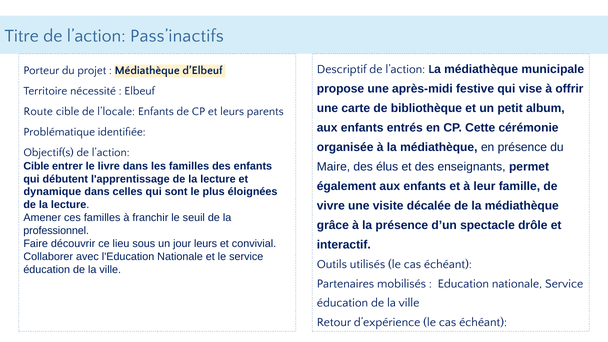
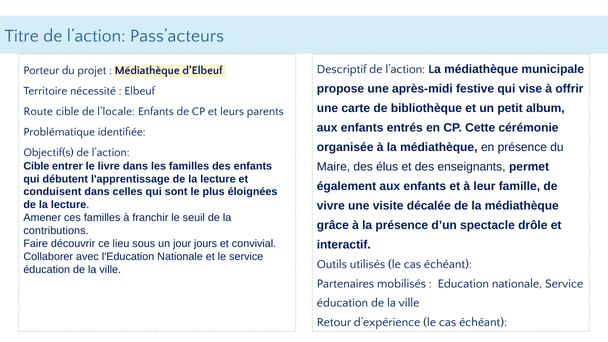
Pass’inactifs: Pass’inactifs -> Pass’acteurs
dynamique: dynamique -> conduisent
professionnel: professionnel -> contributions
jour leurs: leurs -> jours
